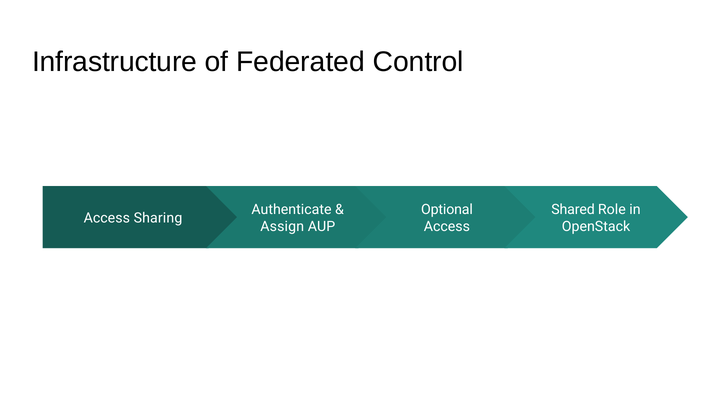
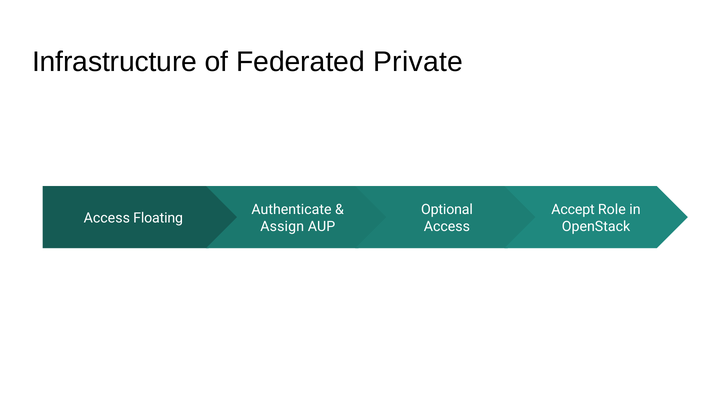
Control: Control -> Private
Shared: Shared -> Accept
Sharing: Sharing -> Floating
